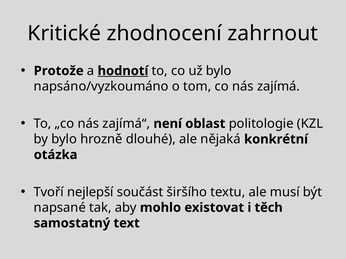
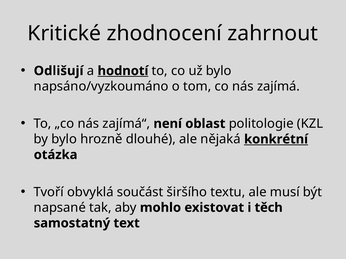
Protože: Protože -> Odlišují
konkrétní underline: none -> present
nejlepší: nejlepší -> obvyklá
